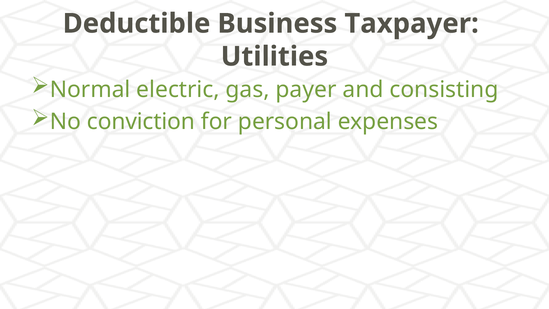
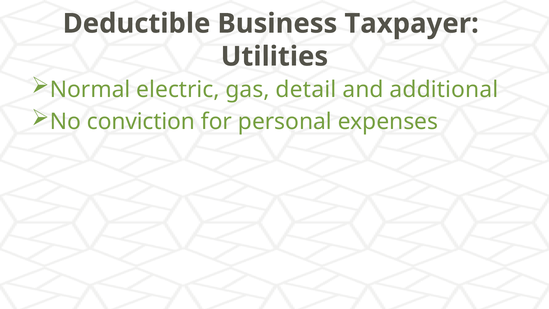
payer: payer -> detail
consisting: consisting -> additional
